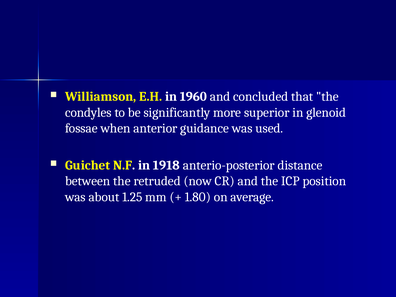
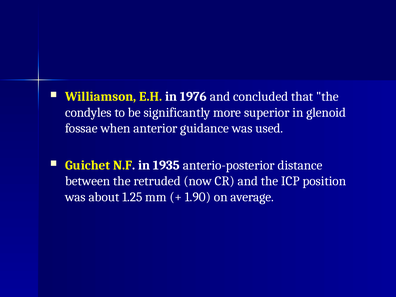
1960: 1960 -> 1976
1918: 1918 -> 1935
1.80: 1.80 -> 1.90
